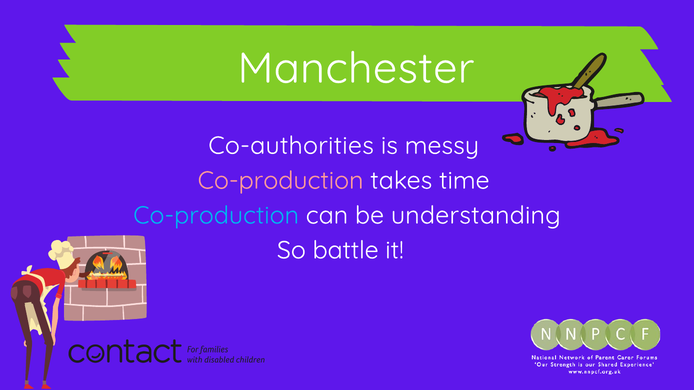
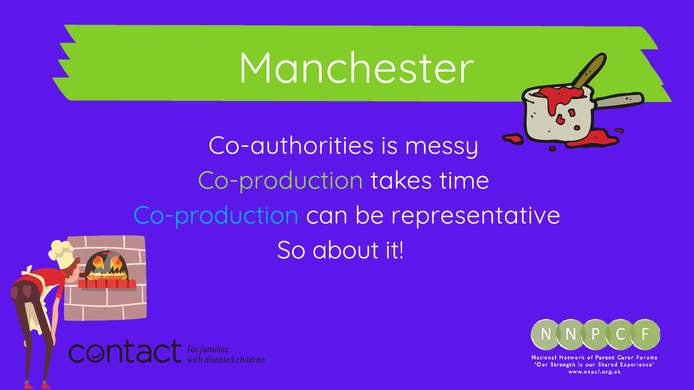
Co-production at (281, 181) colour: pink -> light green
understanding: understanding -> representative
battle: battle -> about
